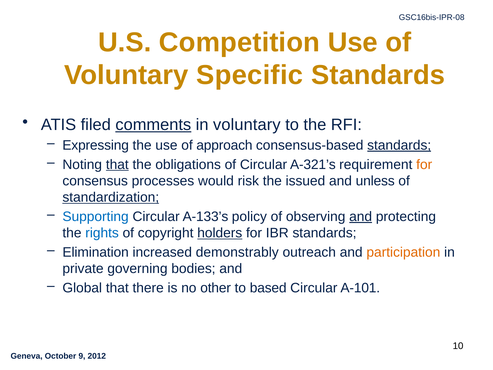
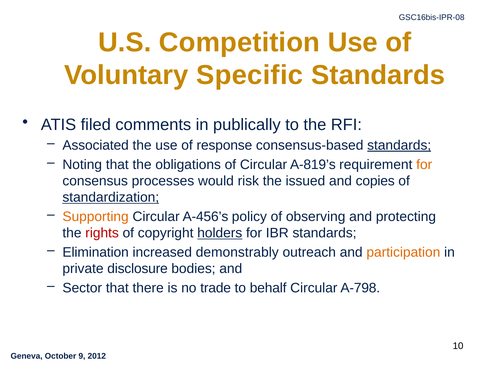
comments underline: present -> none
in voluntary: voluntary -> publically
Expressing: Expressing -> Associated
approach: approach -> response
that at (117, 164) underline: present -> none
A-321’s: A-321’s -> A-819’s
unless: unless -> copies
Supporting colour: blue -> orange
A-133’s: A-133’s -> A-456’s
and at (361, 216) underline: present -> none
rights colour: blue -> red
governing: governing -> disclosure
Global: Global -> Sector
other: other -> trade
based: based -> behalf
A-101: A-101 -> A-798
